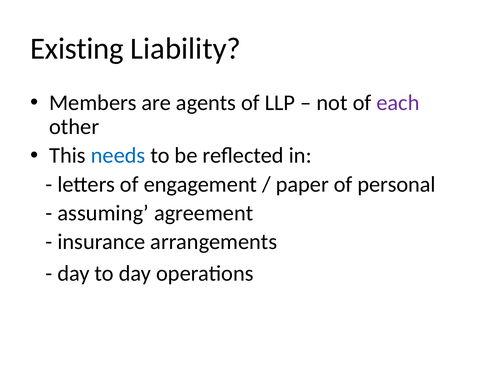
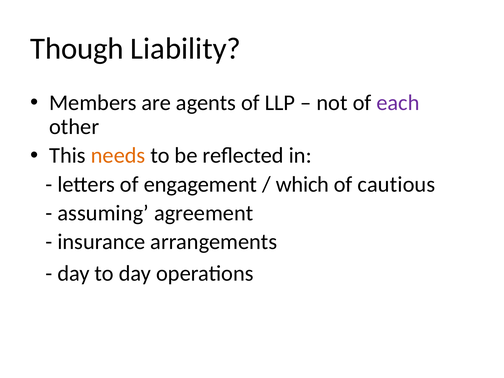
Existing: Existing -> Though
needs colour: blue -> orange
paper: paper -> which
personal: personal -> cautious
